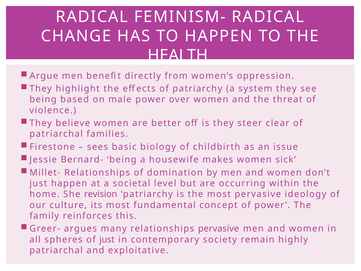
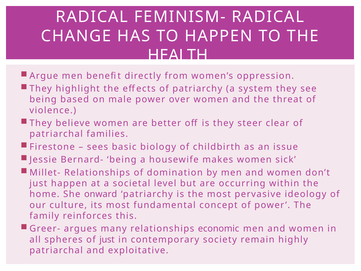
revision: revision -> onward
relationships pervasive: pervasive -> economic
